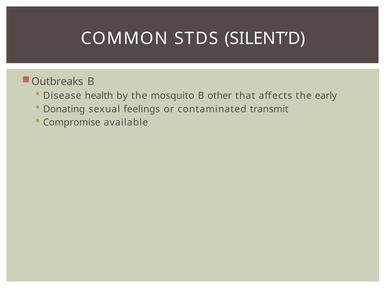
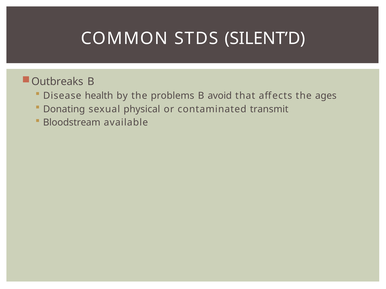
mosquito: mosquito -> problems
other: other -> avoid
early: early -> ages
feelings: feelings -> physical
Compromise: Compromise -> Bloodstream
